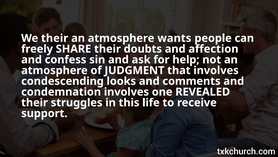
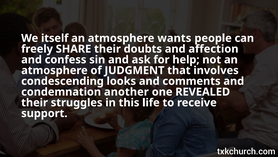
We their: their -> itself
condemnation involves: involves -> another
